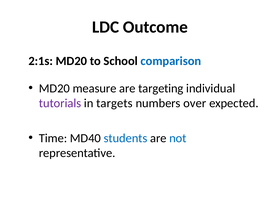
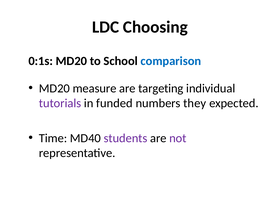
Outcome: Outcome -> Choosing
2:1s: 2:1s -> 0:1s
targets: targets -> funded
over: over -> they
students colour: blue -> purple
not colour: blue -> purple
